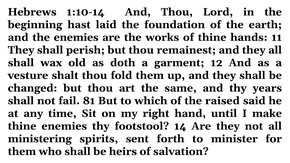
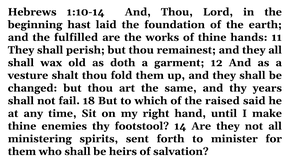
the enemies: enemies -> fulfilled
81: 81 -> 18
